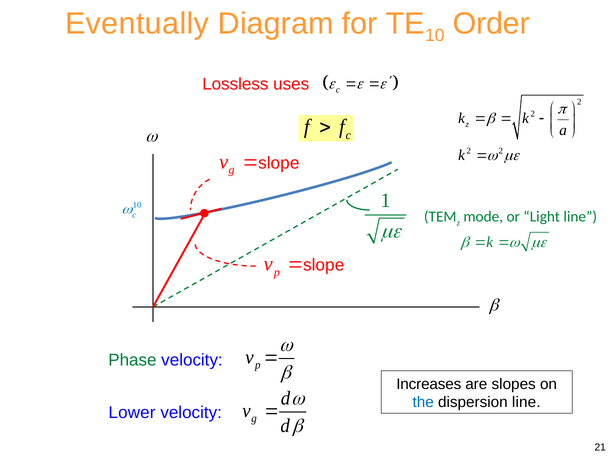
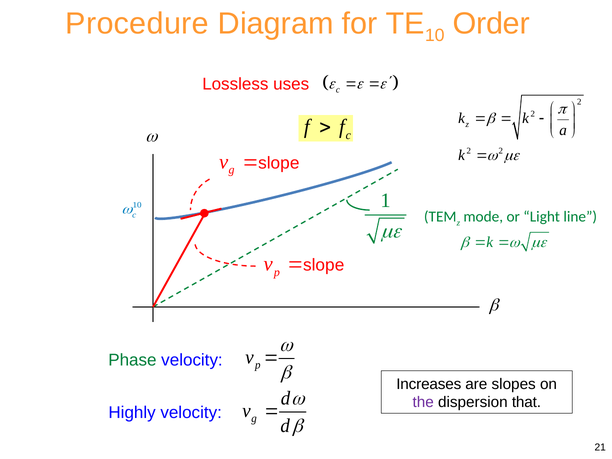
Eventually: Eventually -> Procedure
the colour: blue -> purple
dispersion line: line -> that
Lower: Lower -> Highly
